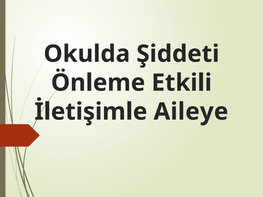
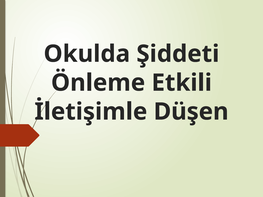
Aileye: Aileye -> Düşen
